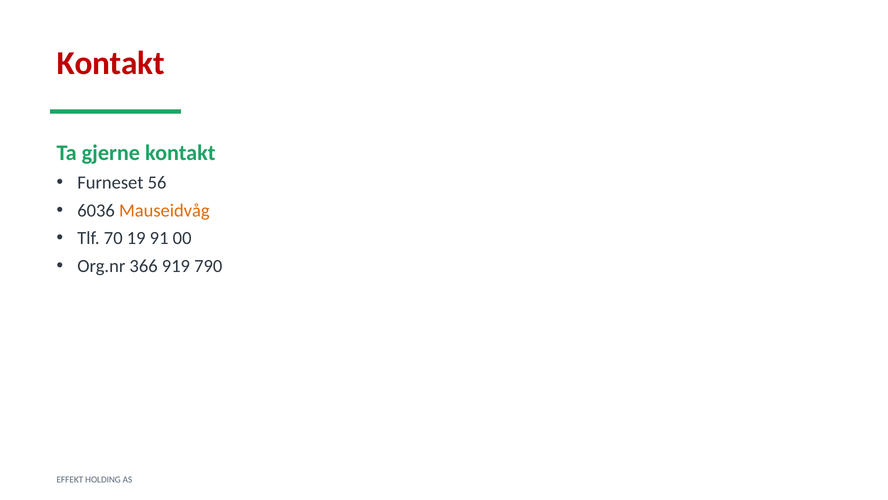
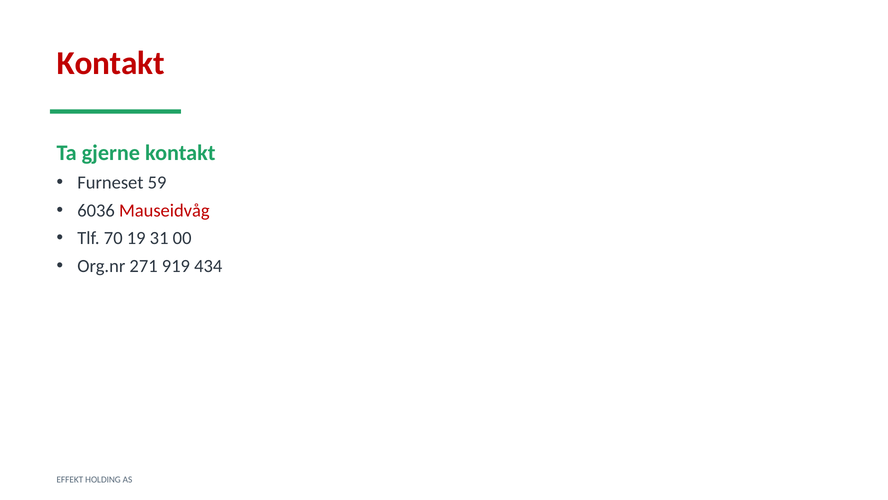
56: 56 -> 59
Mauseidvåg colour: orange -> red
91: 91 -> 31
366: 366 -> 271
790: 790 -> 434
